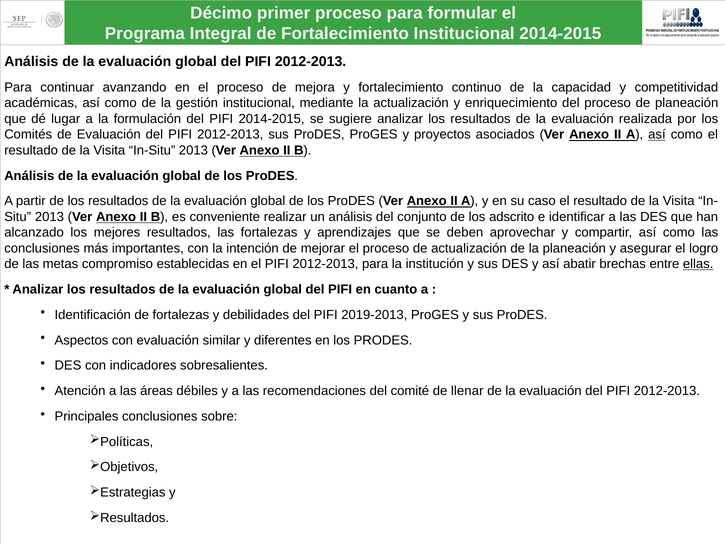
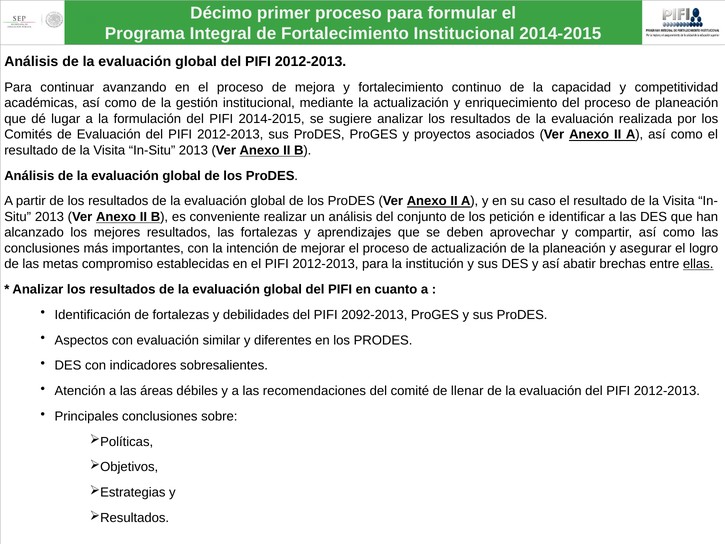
así at (657, 135) underline: present -> none
adscrito: adscrito -> petición
2019-2013: 2019-2013 -> 2092-2013
